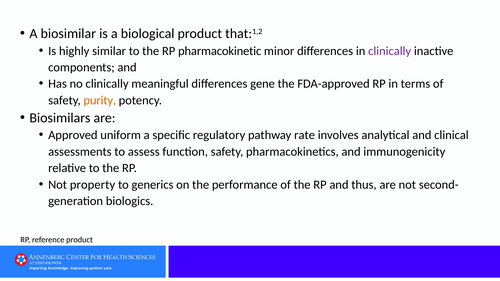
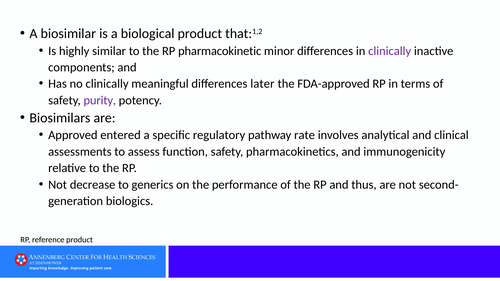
gene: gene -> later
purity colour: orange -> purple
uniform: uniform -> entered
property: property -> decrease
